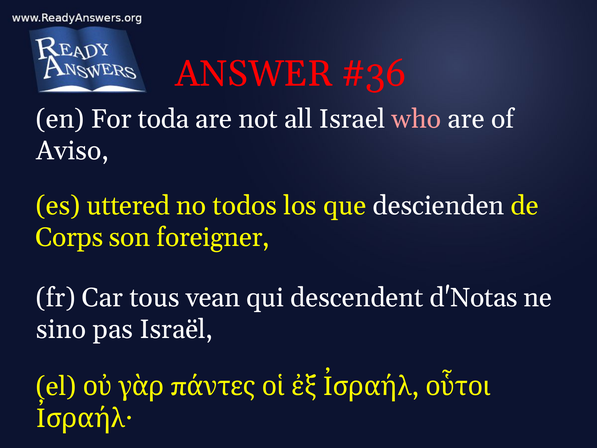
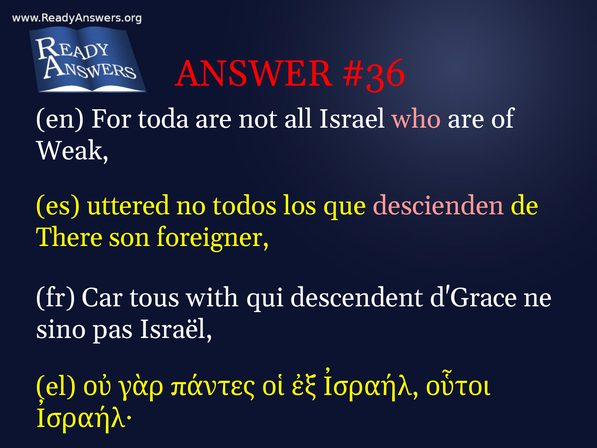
Aviso: Aviso -> Weak
descienden colour: white -> pink
Corps: Corps -> There
vean: vean -> with
d'Notas: d'Notas -> d'Grace
